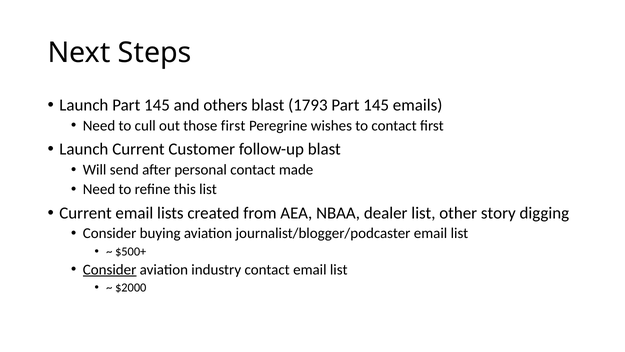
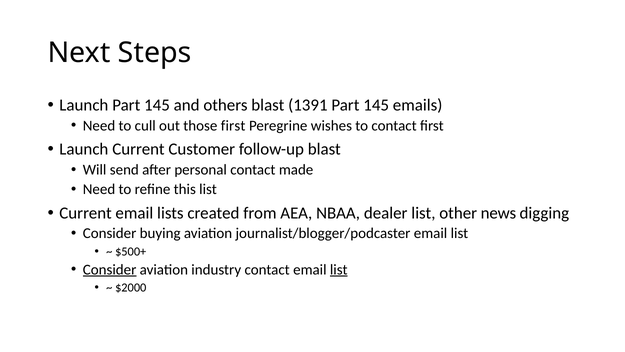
1793: 1793 -> 1391
story: story -> news
list at (339, 269) underline: none -> present
